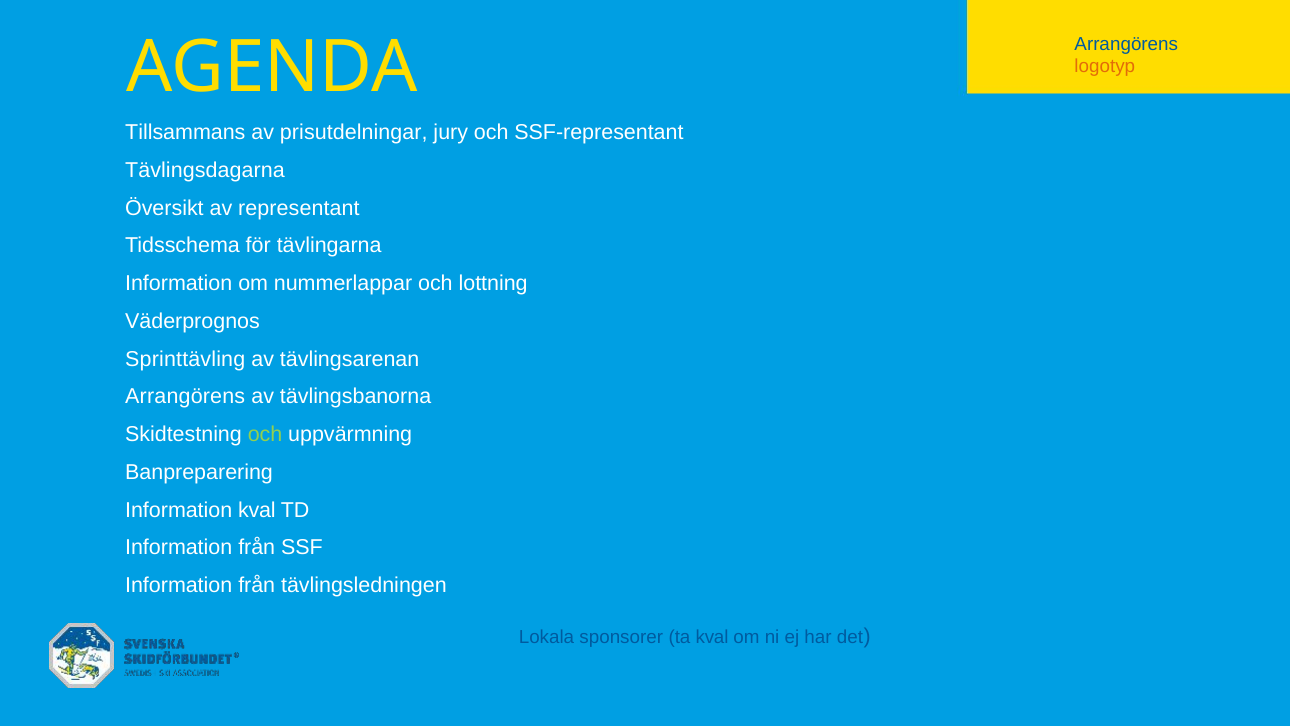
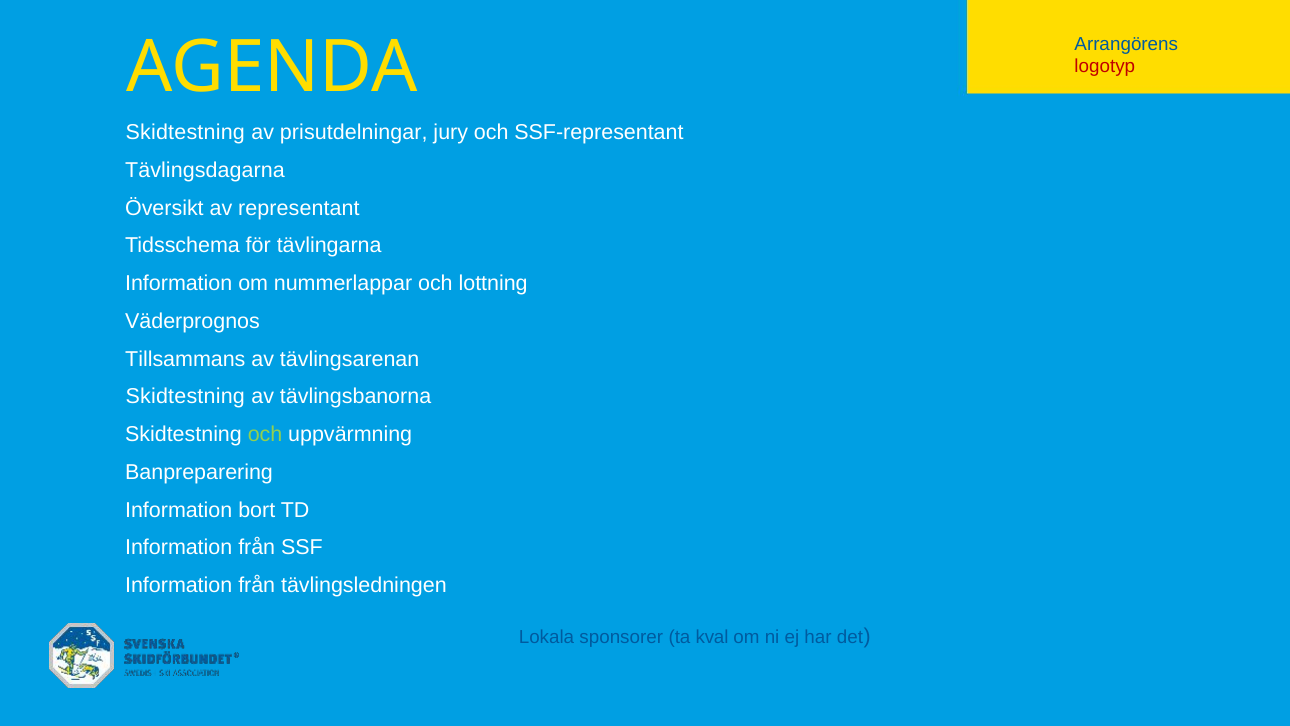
logotyp colour: orange -> red
Tillsammans at (185, 132): Tillsammans -> Skidtestning
Sprinttävling: Sprinttävling -> Tillsammans
Arrangörens at (185, 397): Arrangörens -> Skidtestning
Information kval: kval -> bort
